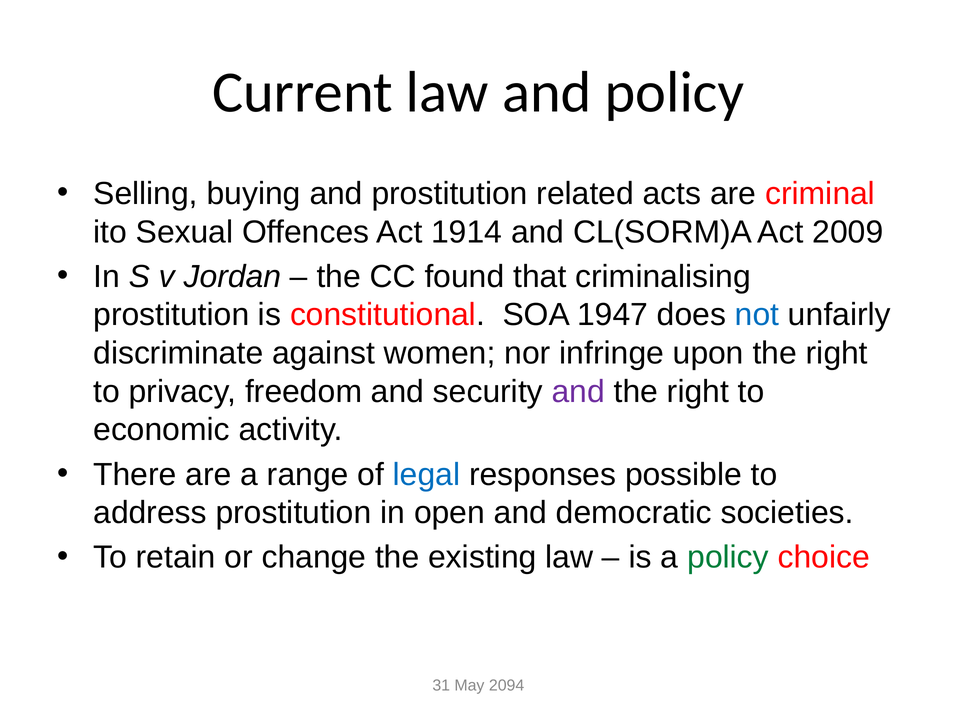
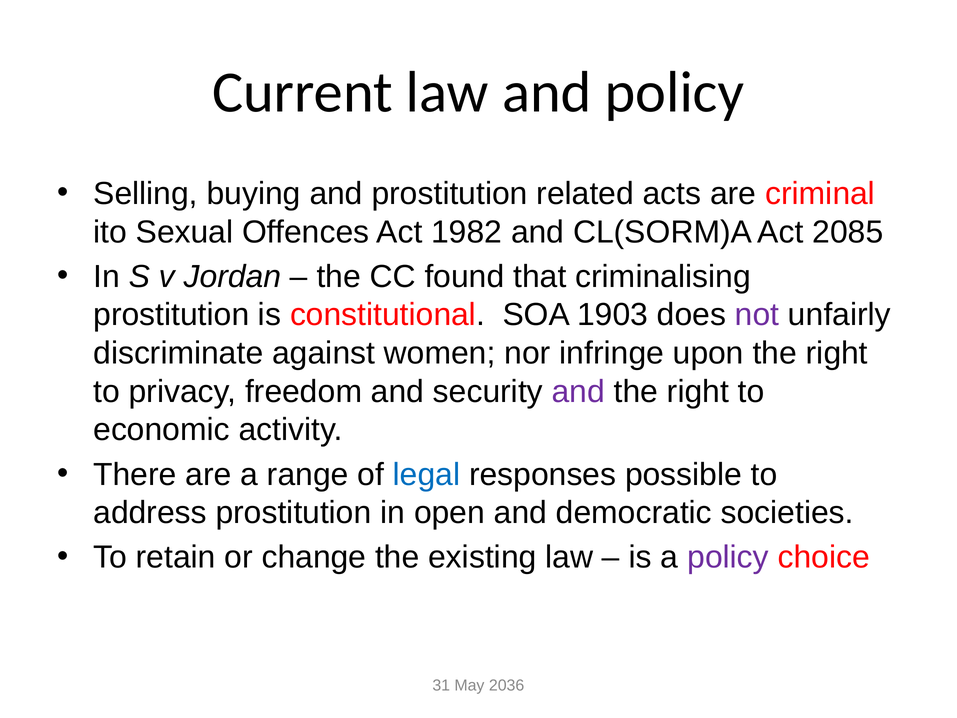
1914: 1914 -> 1982
2009: 2009 -> 2085
1947: 1947 -> 1903
not colour: blue -> purple
policy at (728, 557) colour: green -> purple
2094: 2094 -> 2036
